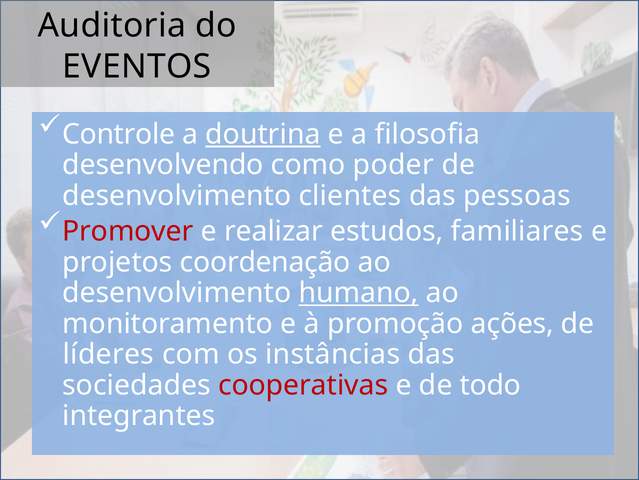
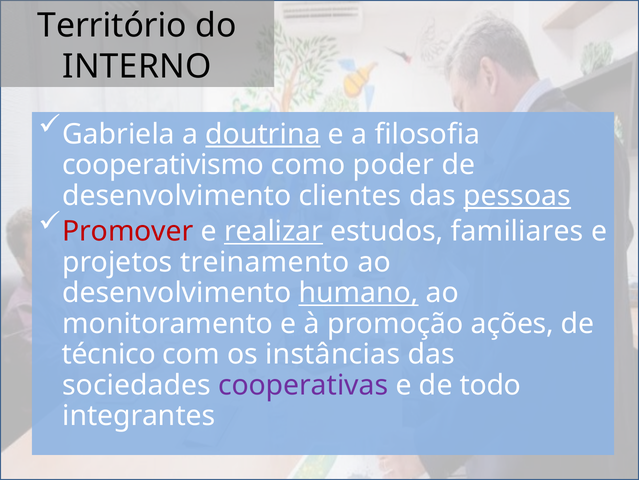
Auditoria: Auditoria -> Território
EVENTOS: EVENTOS -> INTERNO
Controle: Controle -> Gabriela
desenvolvendo: desenvolvendo -> cooperativismo
pessoas underline: none -> present
realizar underline: none -> present
coordenação: coordenação -> treinamento
líderes: líderes -> técnico
cooperativas colour: red -> purple
